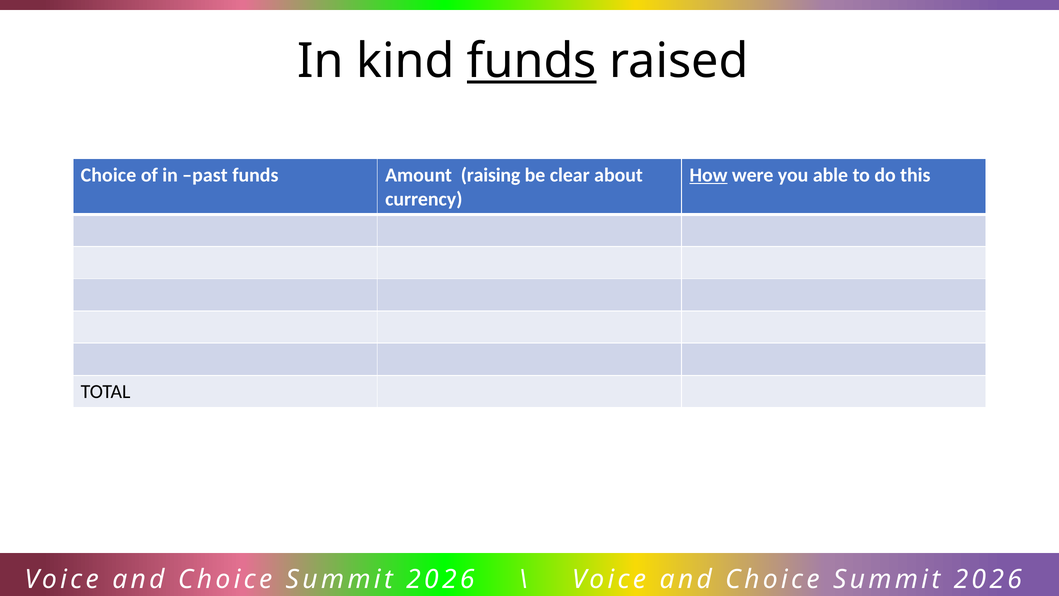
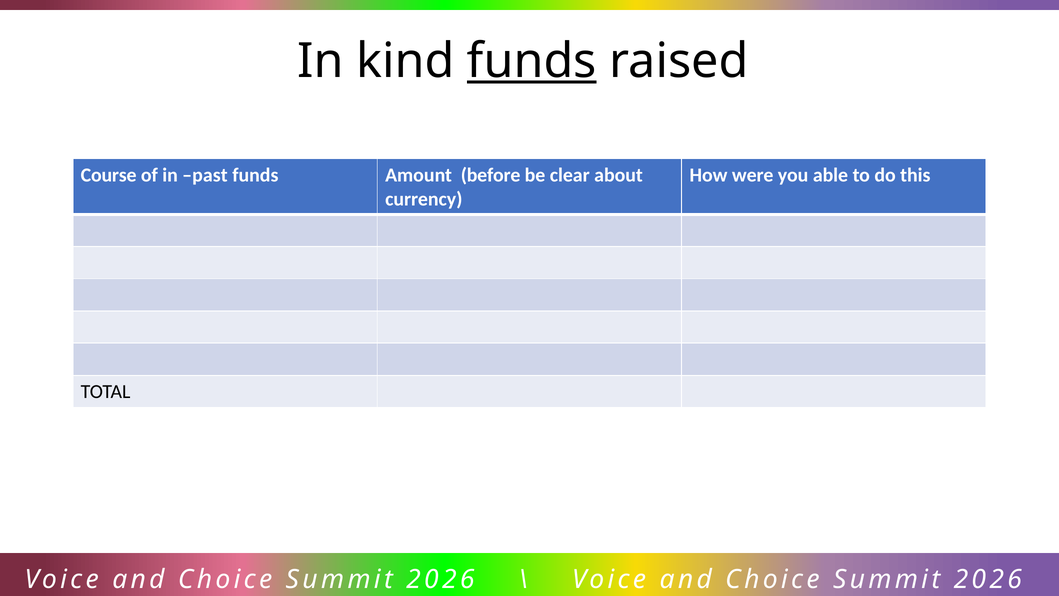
Choice at (108, 175): Choice -> Course
raising: raising -> before
How underline: present -> none
